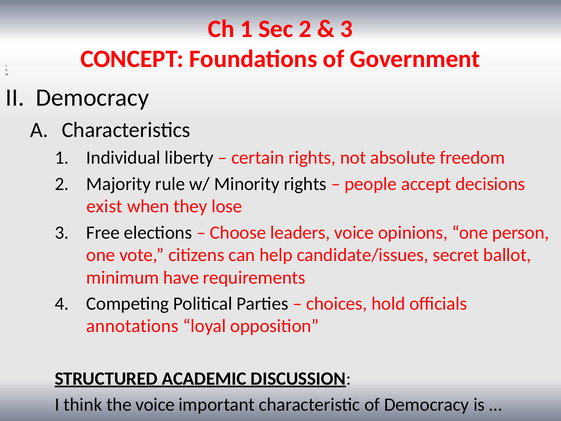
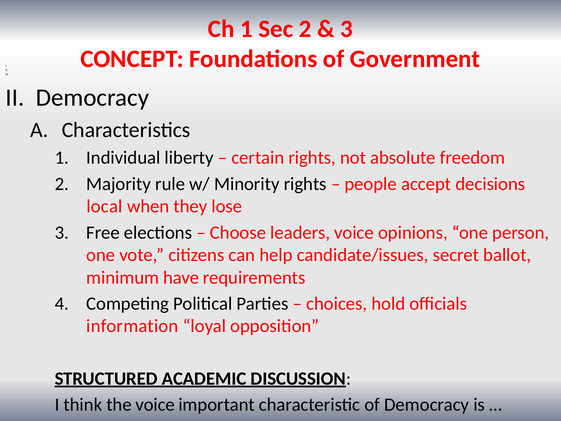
exist: exist -> local
annotations: annotations -> information
